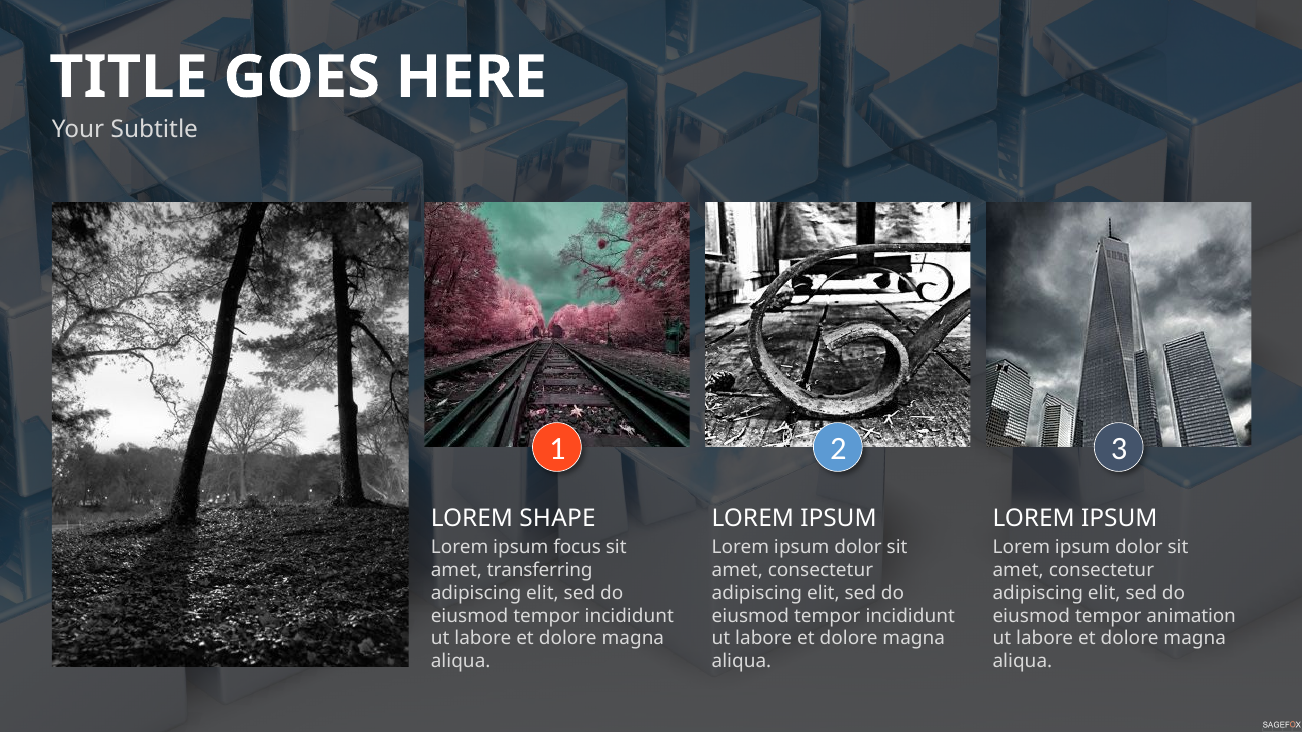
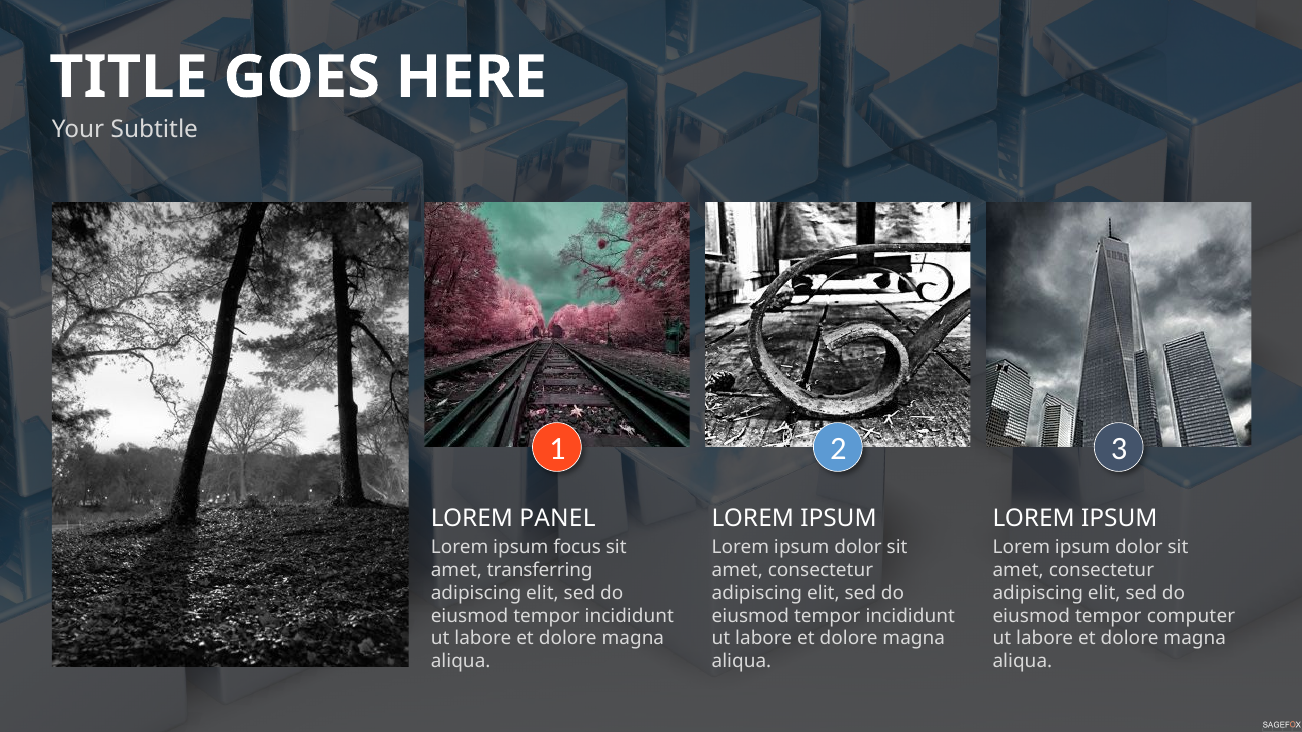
SHAPE: SHAPE -> PANEL
animation: animation -> computer
